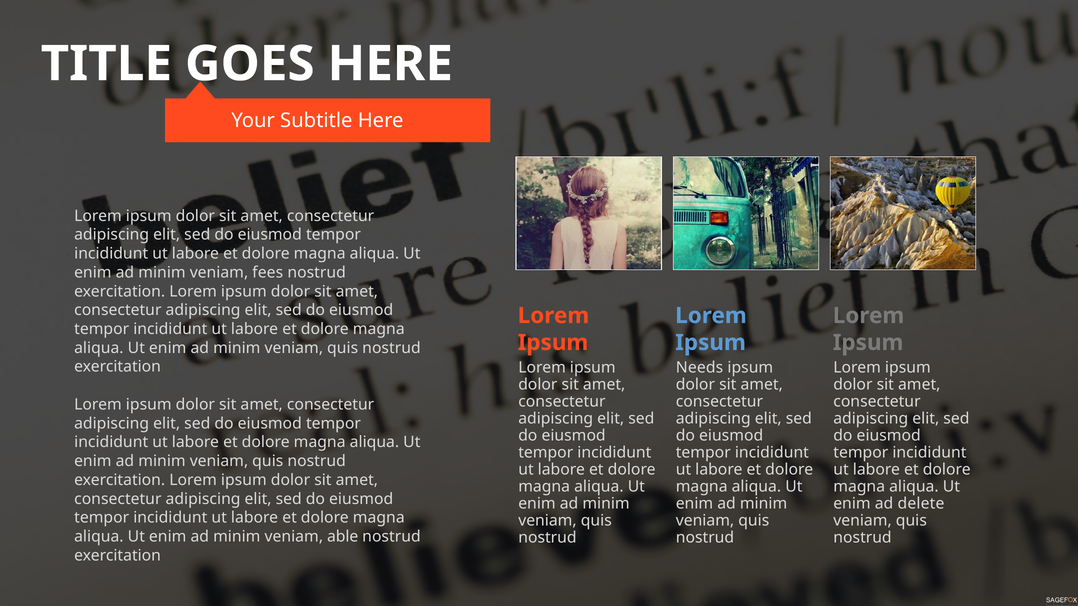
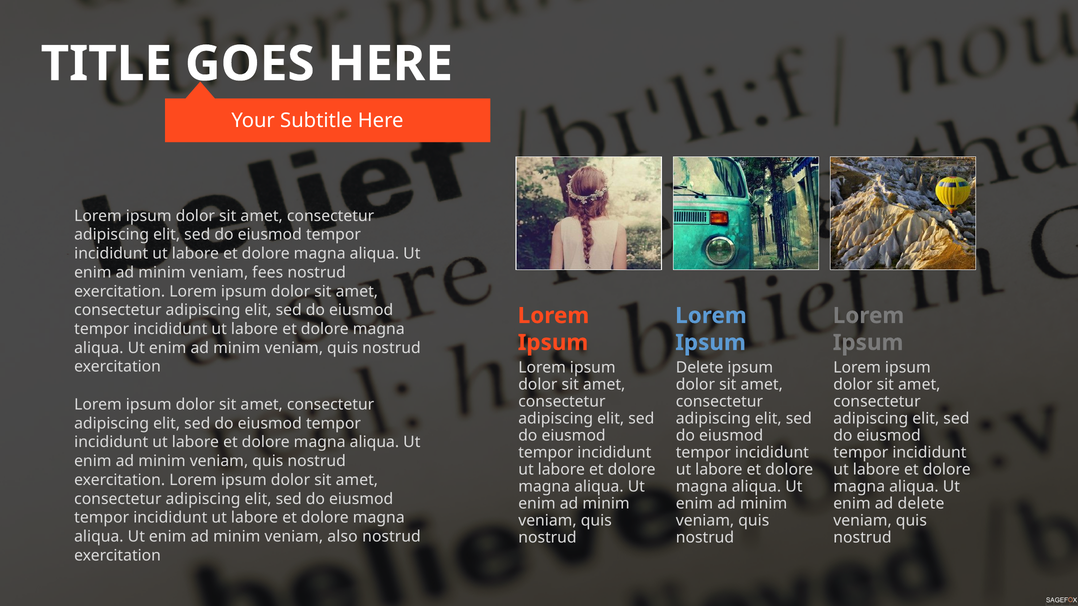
Needs at (700, 368): Needs -> Delete
able: able -> also
